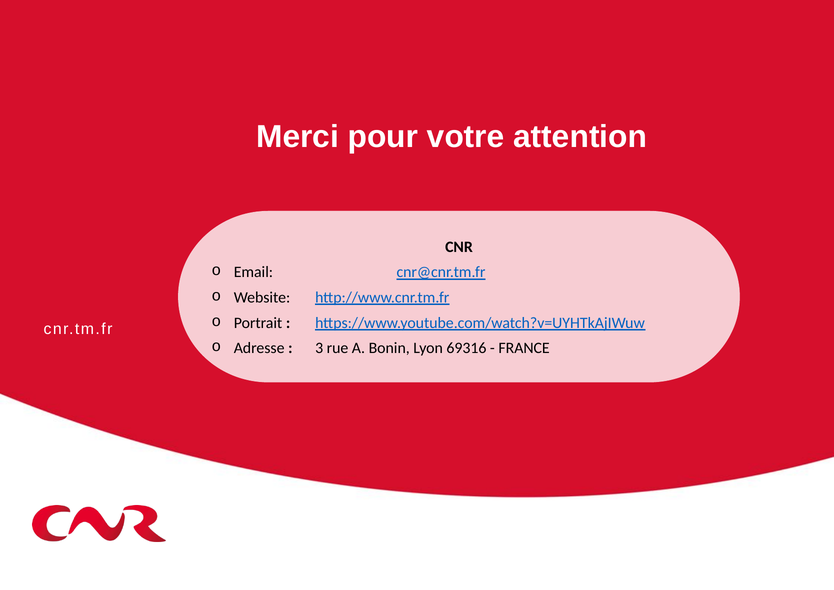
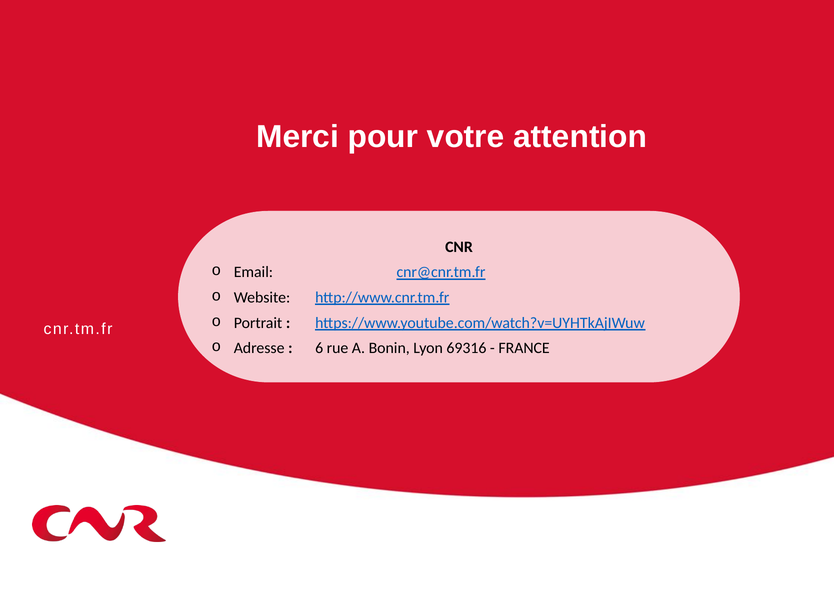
3: 3 -> 6
